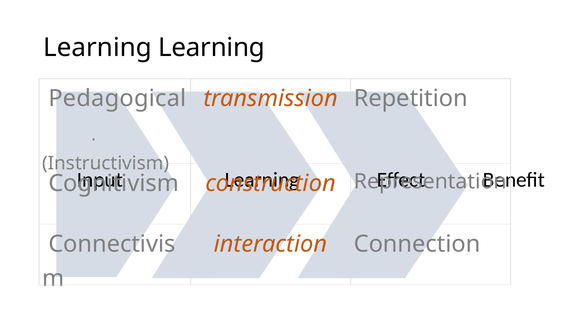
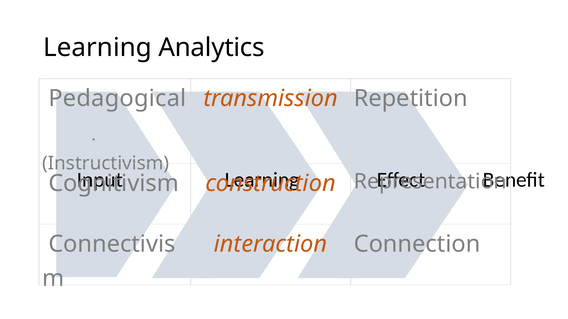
Learning Learning: Learning -> Analytics
